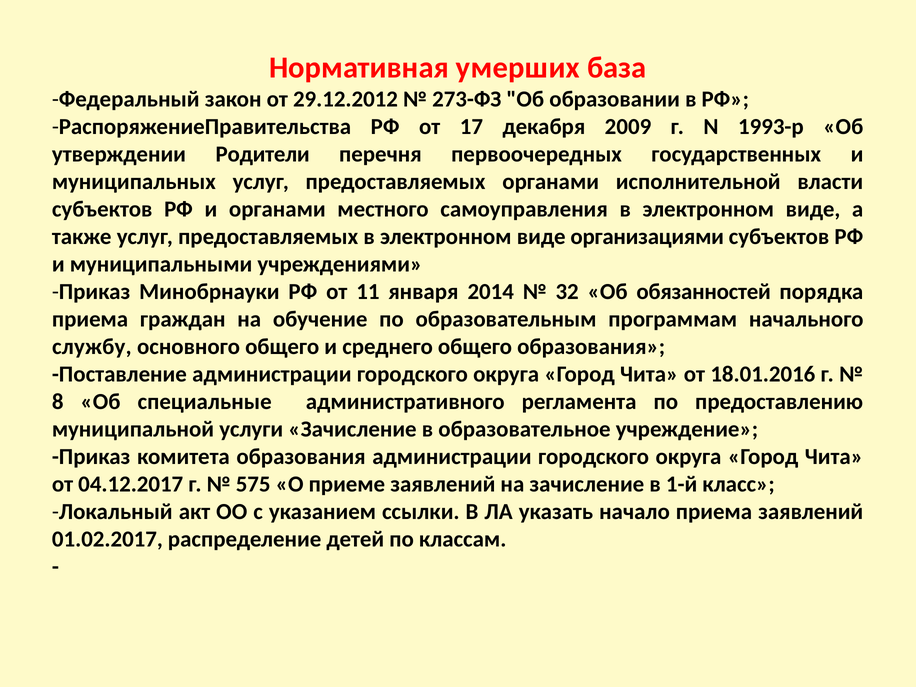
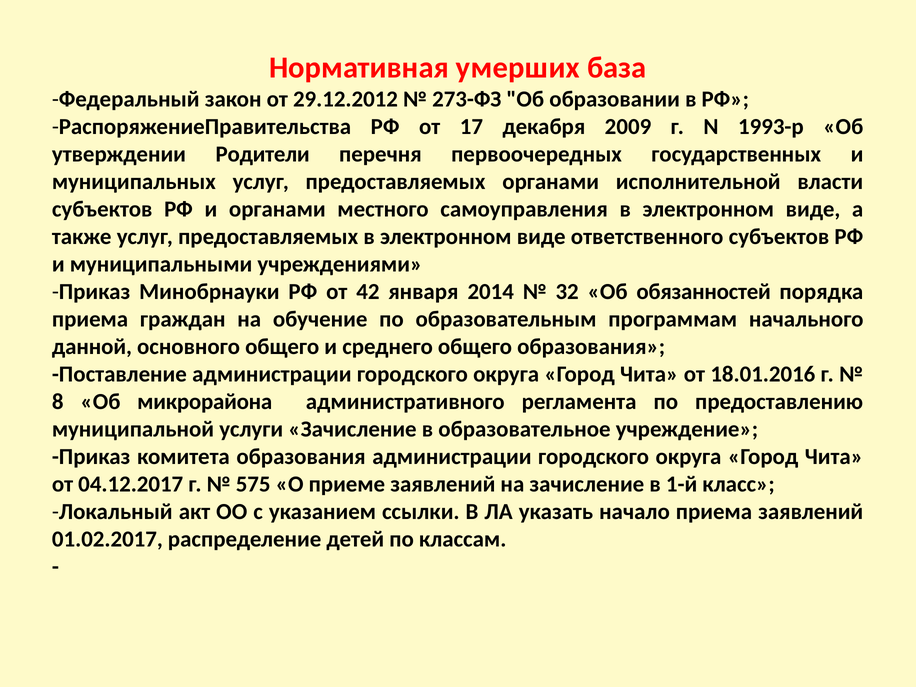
организациями: организациями -> ответственного
11: 11 -> 42
службу: службу -> данной
специальные: специальные -> микрорайона
